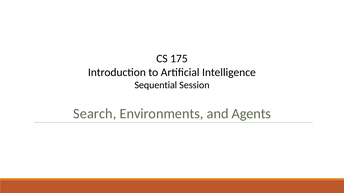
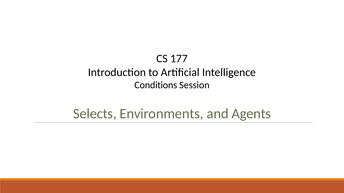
175: 175 -> 177
Sequential: Sequential -> Conditions
Search: Search -> Selects
